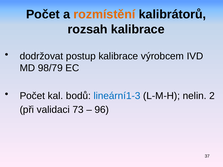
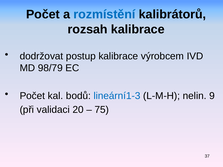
rozmístění colour: orange -> blue
2: 2 -> 9
73: 73 -> 20
96: 96 -> 75
